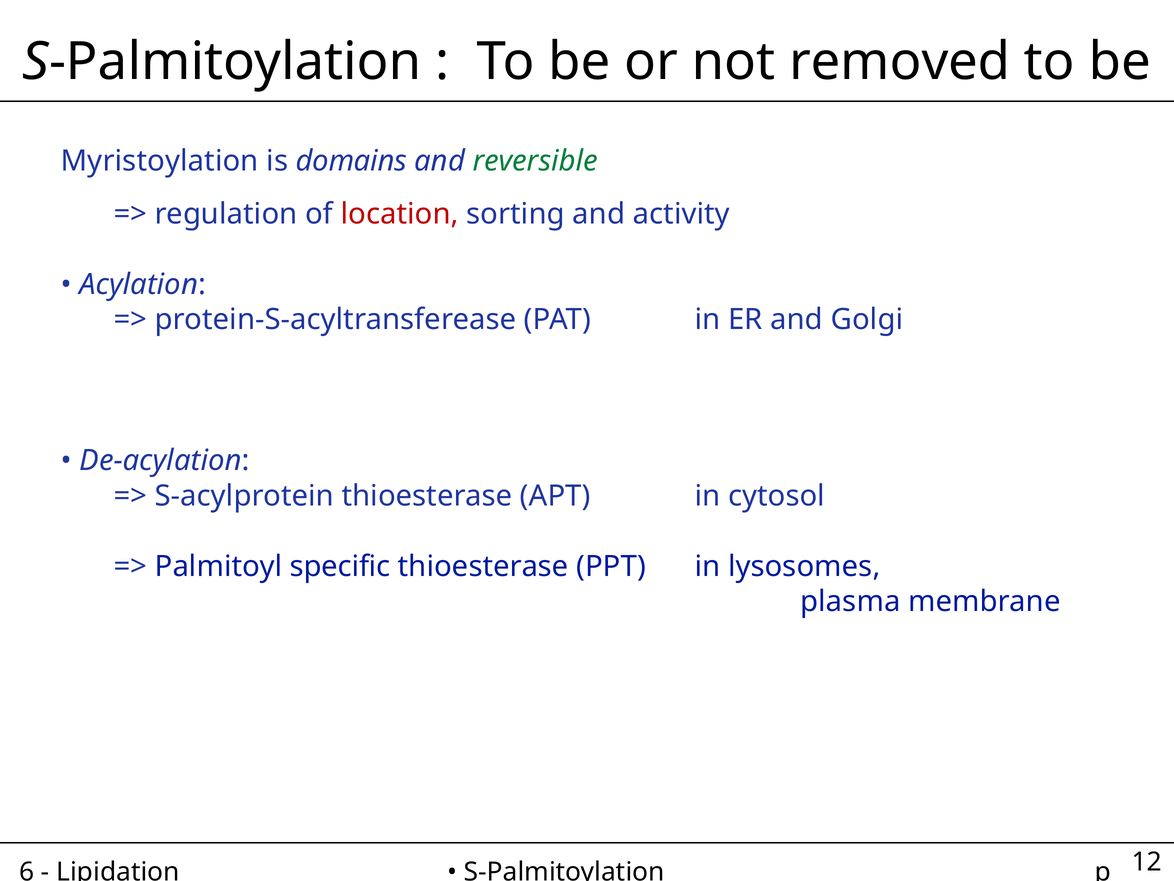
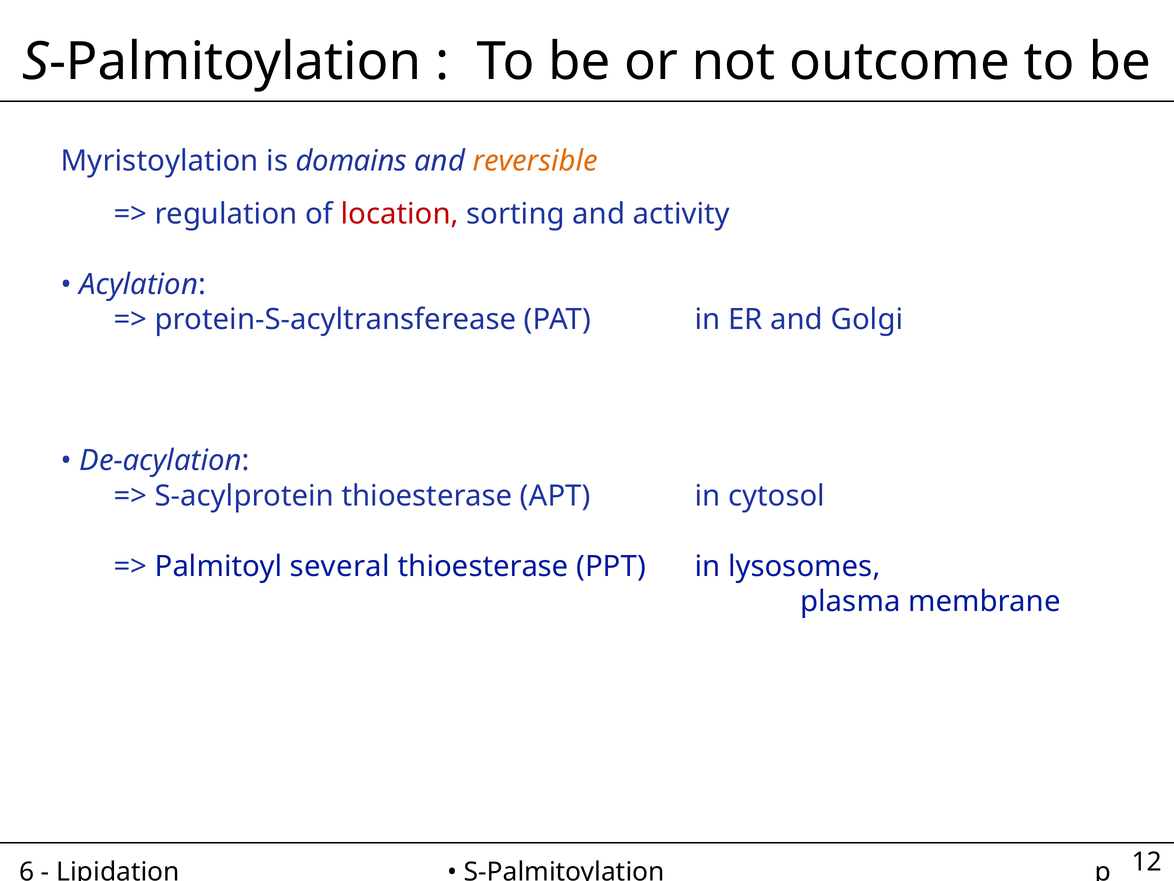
removed: removed -> outcome
reversible colour: green -> orange
specific: specific -> several
